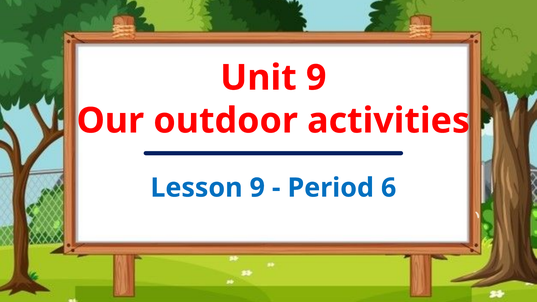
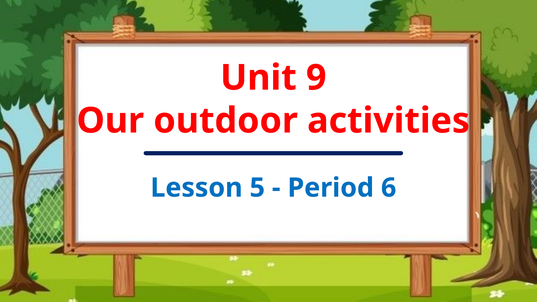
Lesson 9: 9 -> 5
